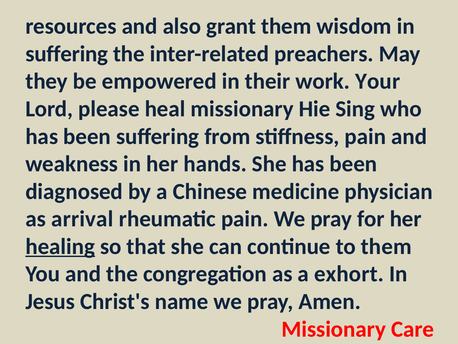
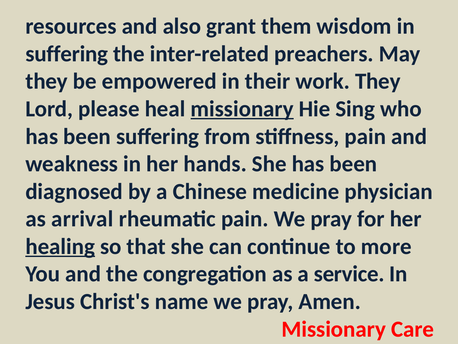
work Your: Your -> They
missionary at (242, 109) underline: none -> present
to them: them -> more
exhort: exhort -> service
